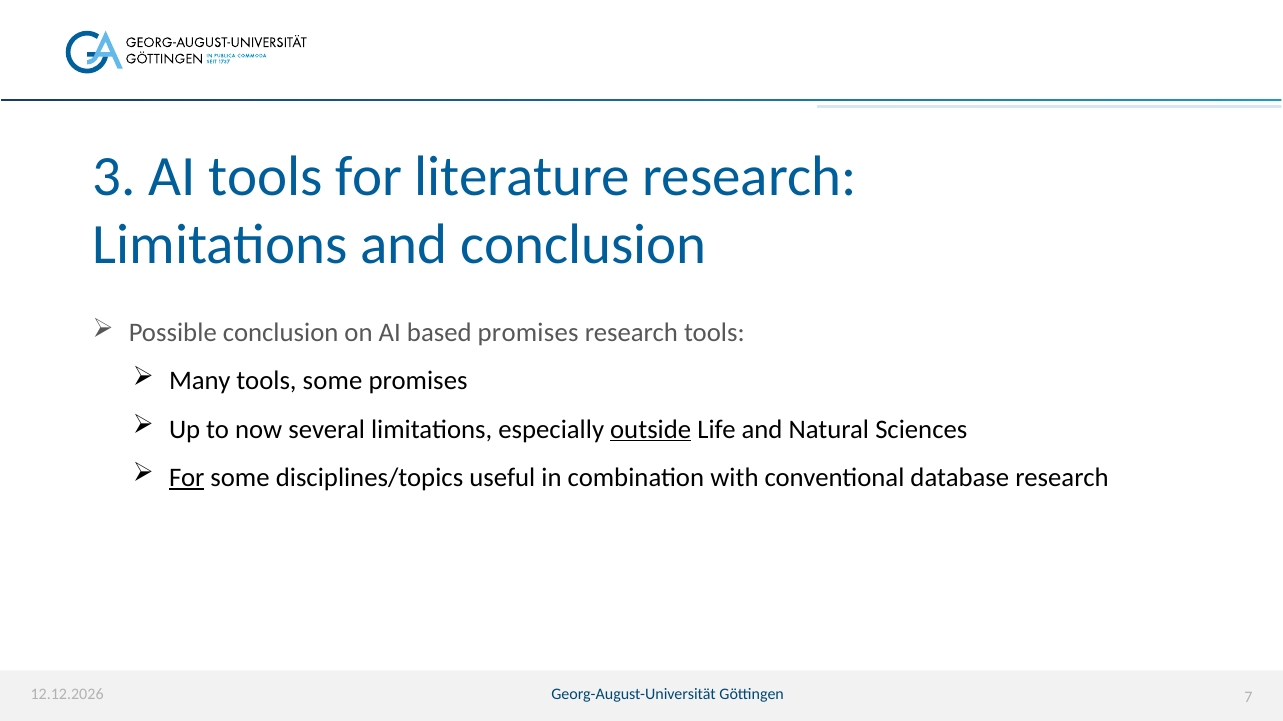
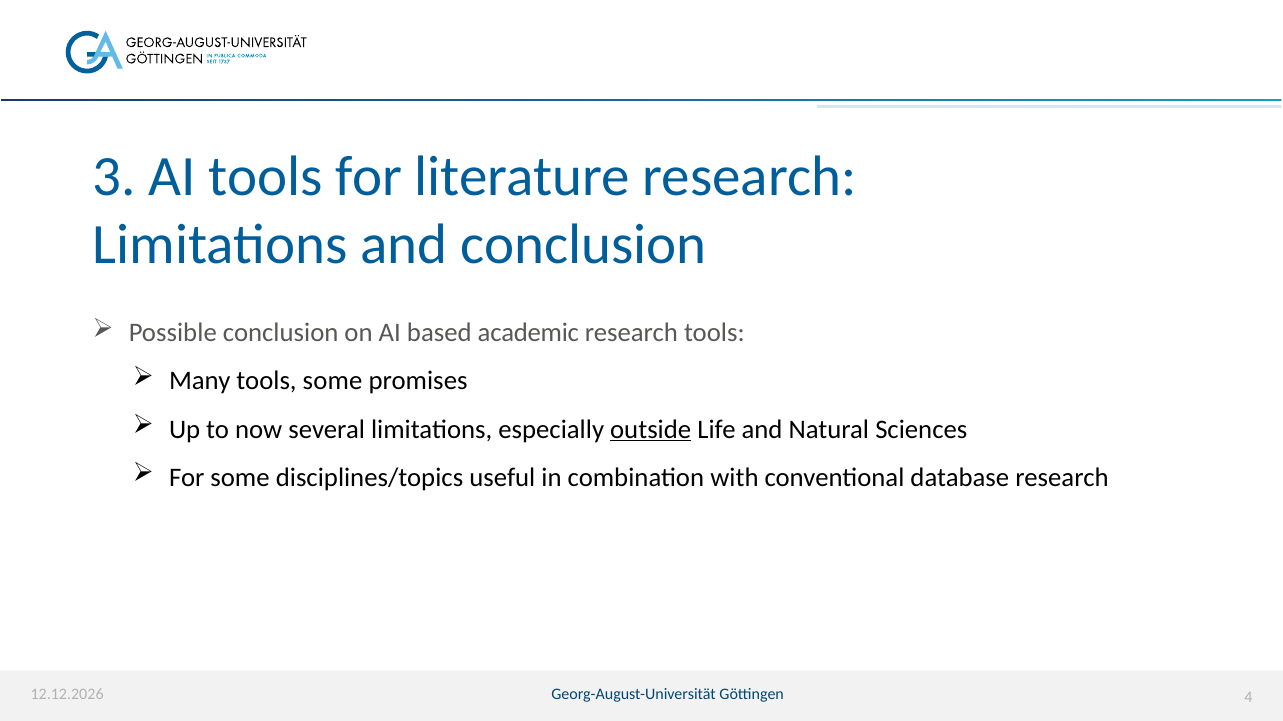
based promises: promises -> academic
For at (187, 478) underline: present -> none
7: 7 -> 4
